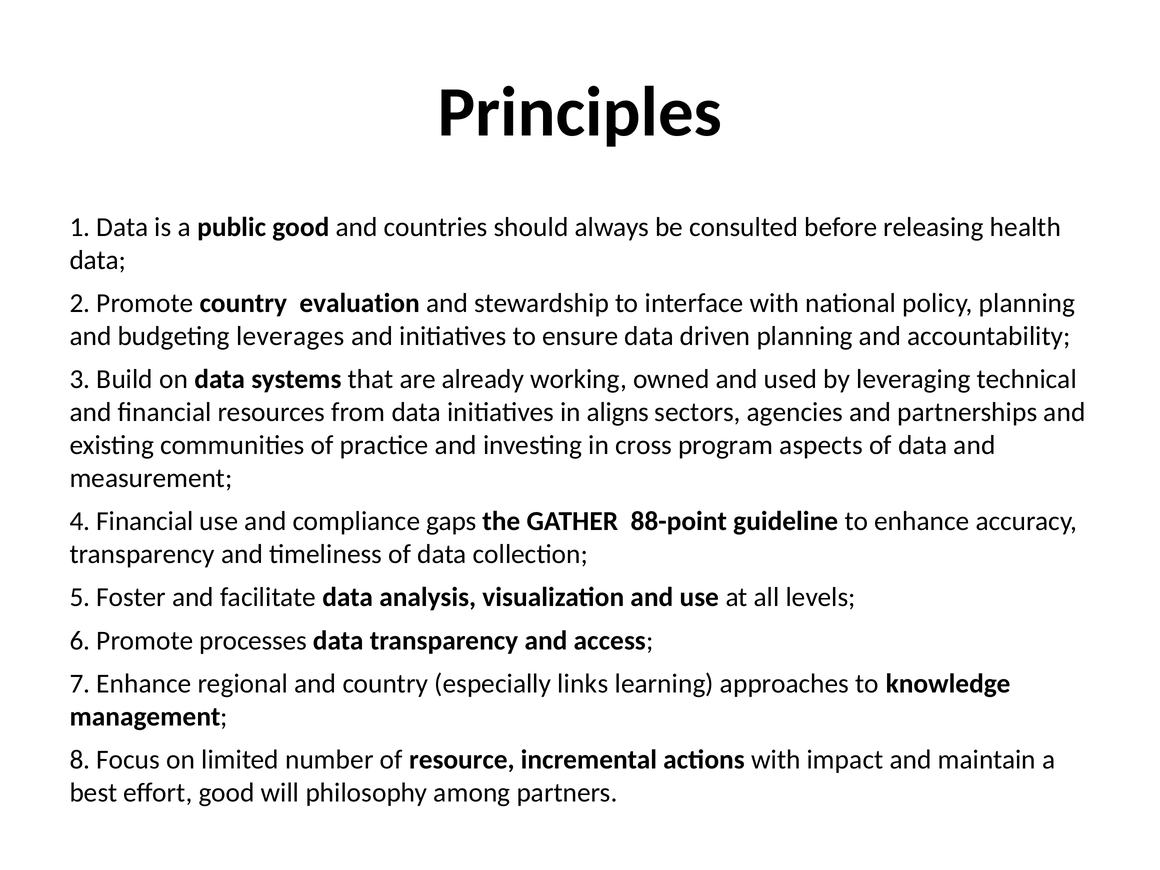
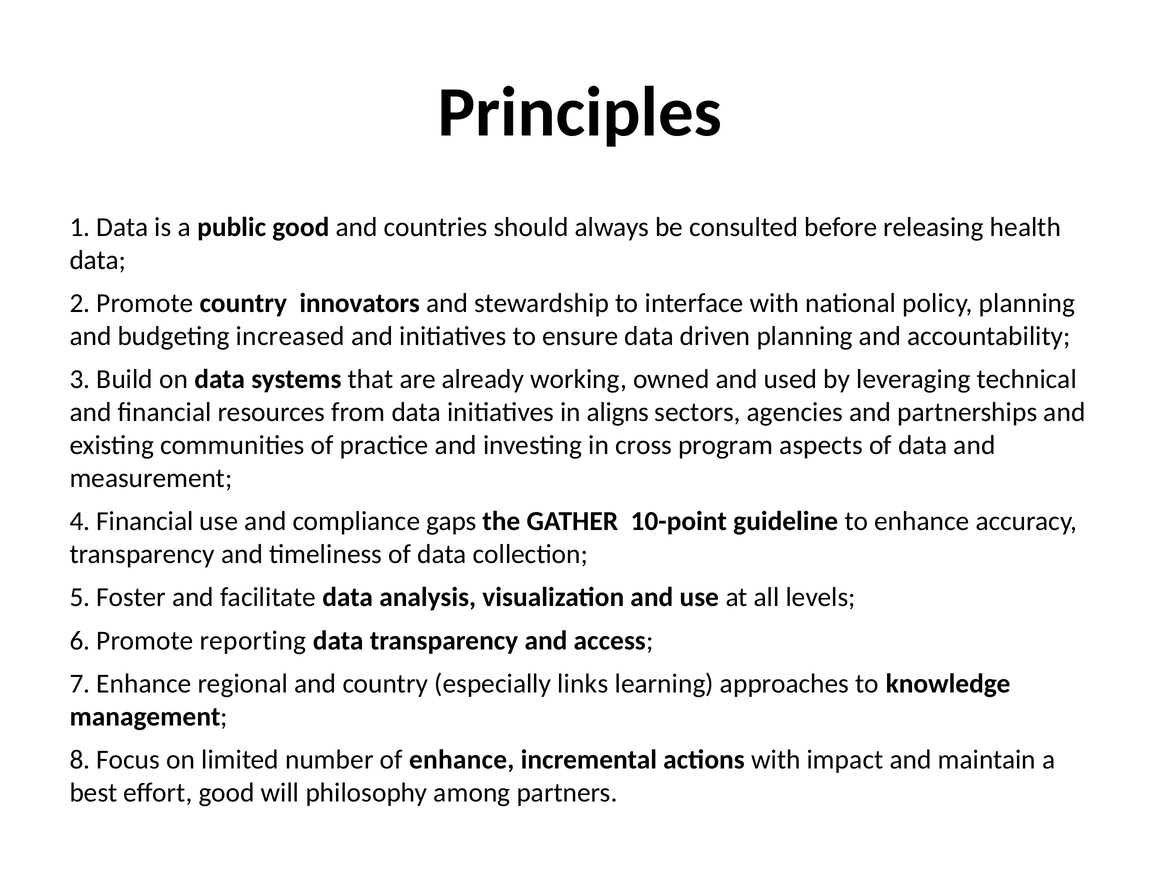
evaluation: evaluation -> innovators
leverages: leverages -> increased
88-point: 88-point -> 10-point
processes: processes -> reporting
of resource: resource -> enhance
